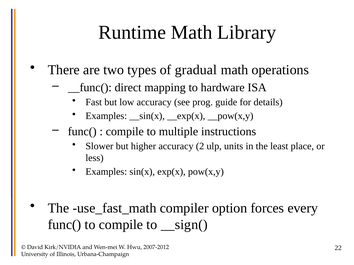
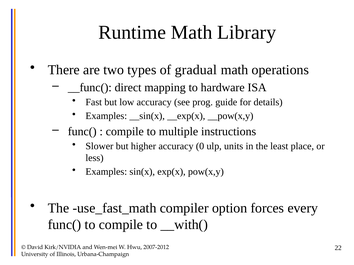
2: 2 -> 0
__sign(: __sign( -> __with(
